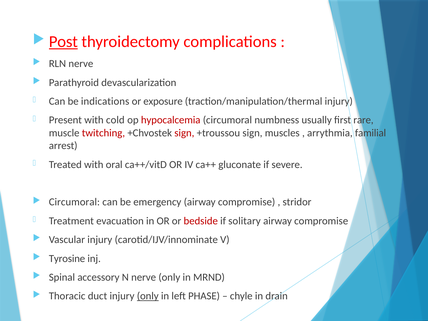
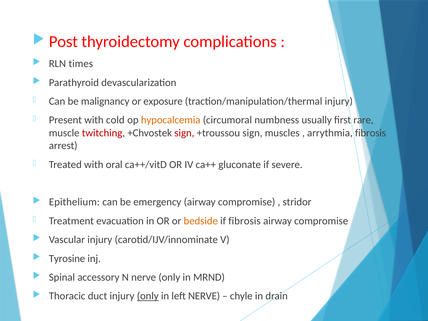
Post underline: present -> none
RLN nerve: nerve -> times
indications: indications -> malignancy
hypocalcemia colour: red -> orange
arrythmia familial: familial -> fibrosis
Circumoral at (74, 202): Circumoral -> Epithelium
bedside colour: red -> orange
if solitary: solitary -> fibrosis
left PHASE: PHASE -> NERVE
